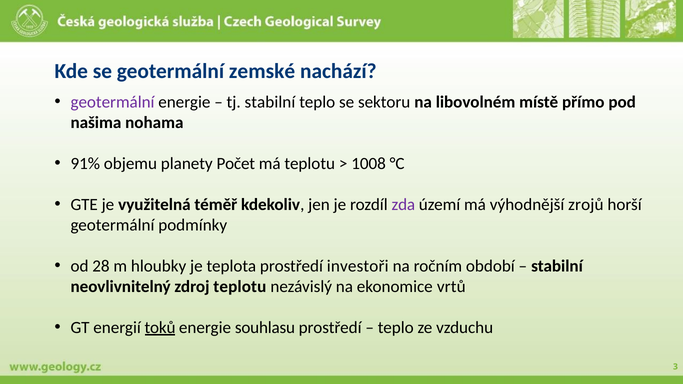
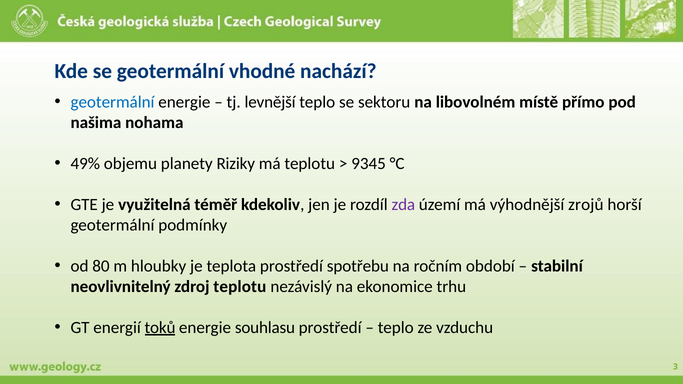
zemské: zemské -> vhodné
geotermální at (113, 102) colour: purple -> blue
tj stabilní: stabilní -> levnější
91%: 91% -> 49%
Počet: Počet -> Riziky
1008: 1008 -> 9345
28: 28 -> 80
investoři: investoři -> spotřebu
vrtů: vrtů -> trhu
